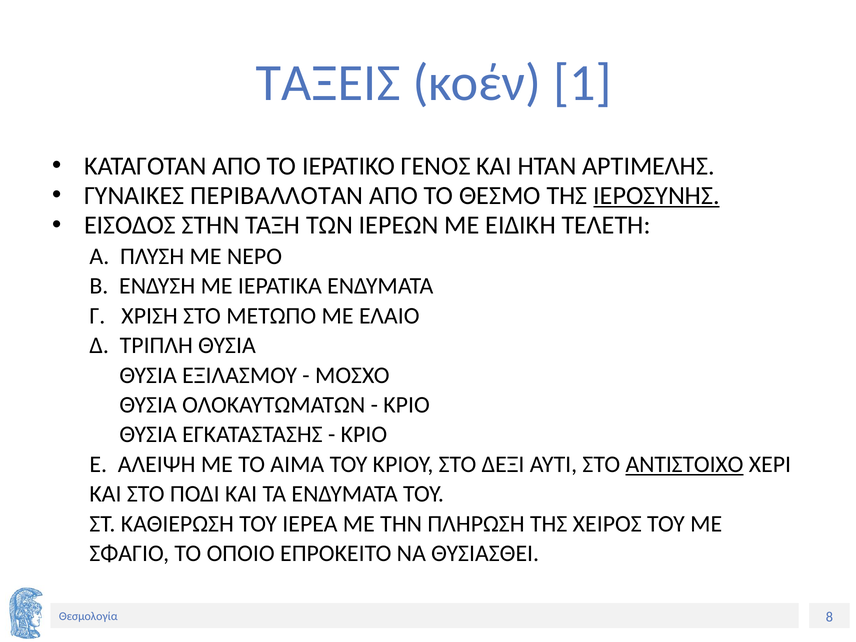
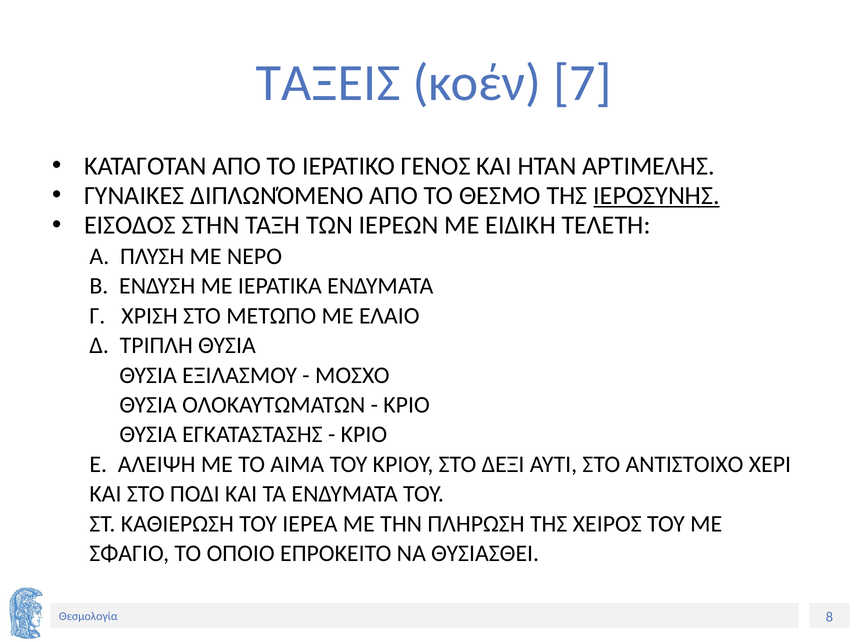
1: 1 -> 7
ΠΕΡΙΒΑΛΛΟΤΑΝ: ΠΕΡΙΒΑΛΛΟΤΑΝ -> ΔΙΠΛΩΝΌΜΕΝΟ
ΑΝΤΙΣΤΟΙΧΟ underline: present -> none
